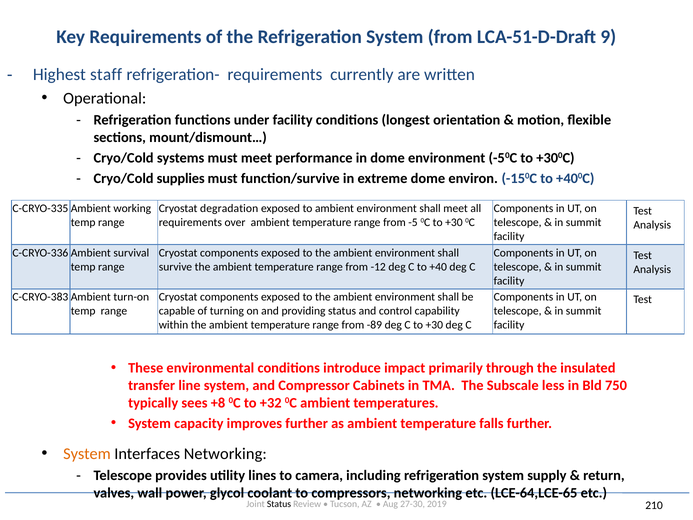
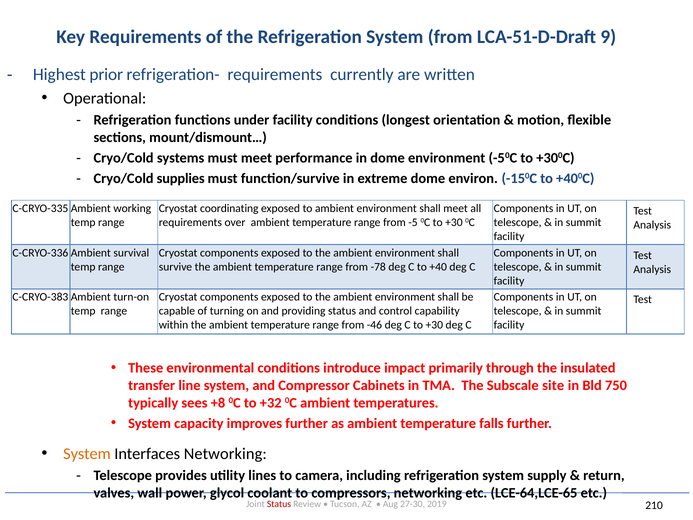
staff: staff -> prior
degradation: degradation -> coordinating
-12: -12 -> -78
-89: -89 -> -46
less: less -> site
Status at (279, 504) colour: black -> red
